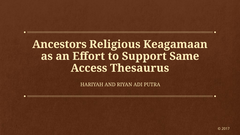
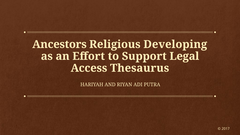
Keagamaan: Keagamaan -> Developing
Same: Same -> Legal
